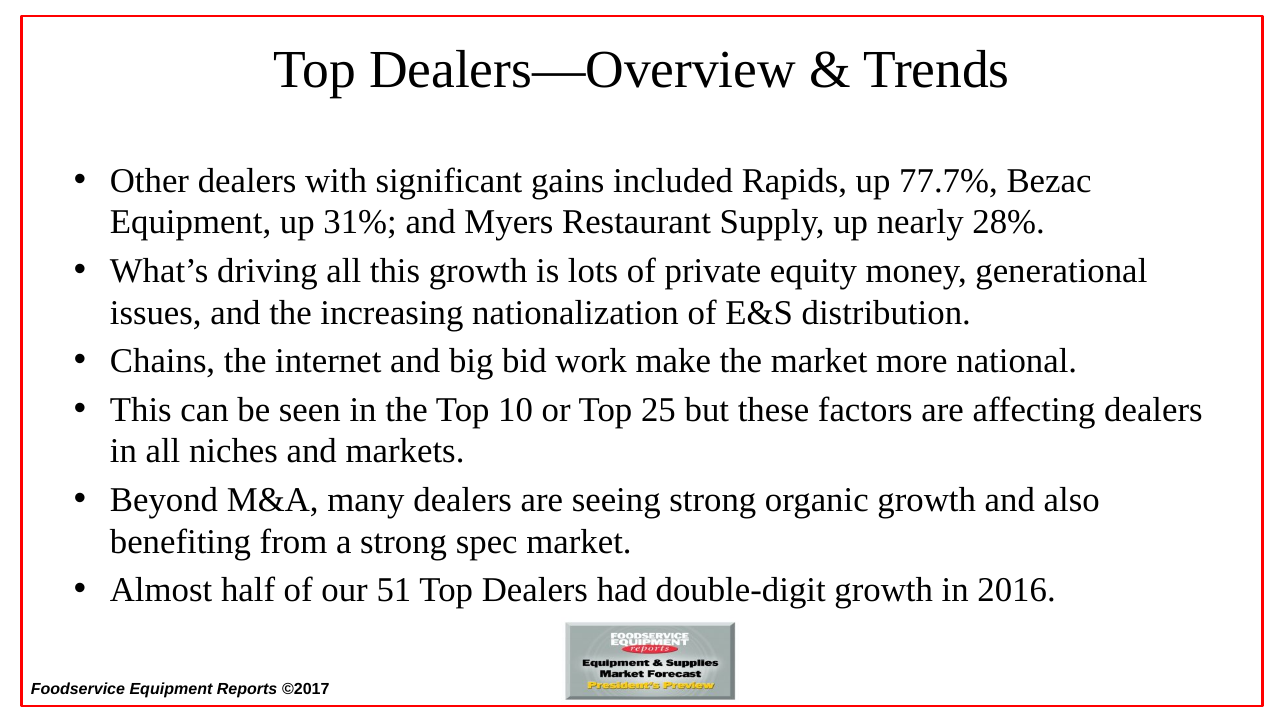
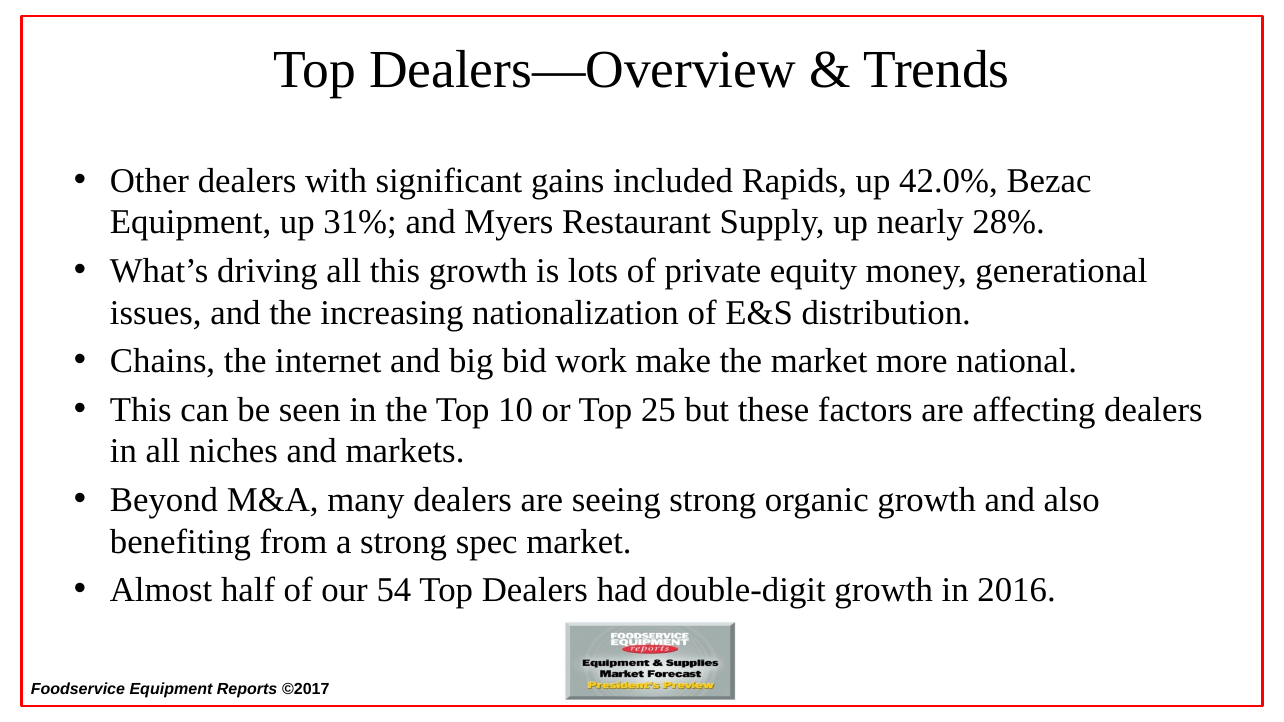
77.7%: 77.7% -> 42.0%
51: 51 -> 54
